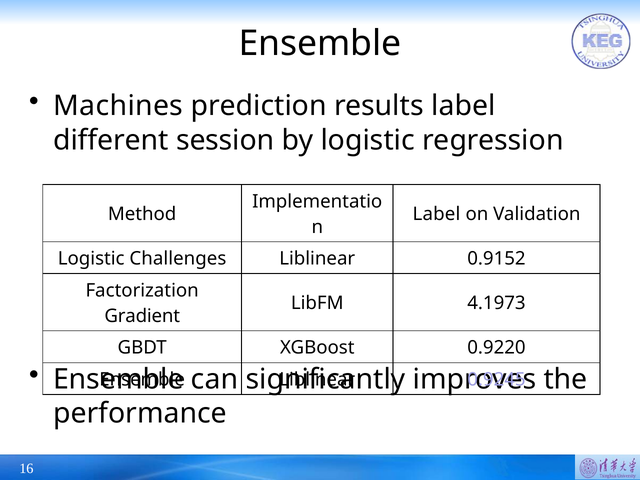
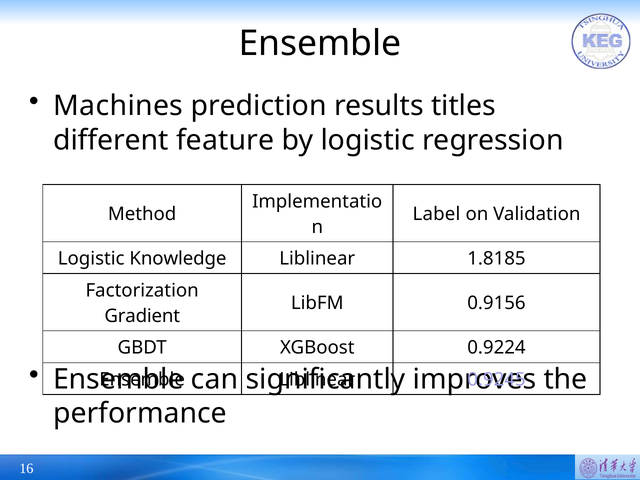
results label: label -> titles
session: session -> feature
Challenges: Challenges -> Knowledge
0.9152: 0.9152 -> 1.8185
4.1973: 4.1973 -> 0.9156
0.9220: 0.9220 -> 0.9224
